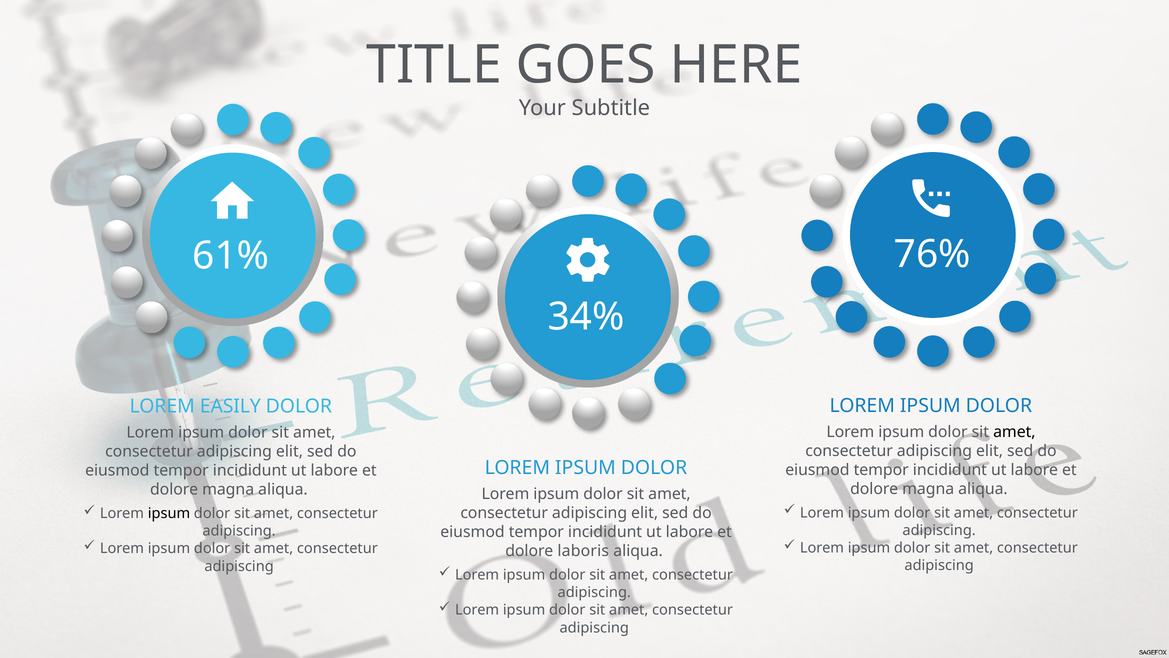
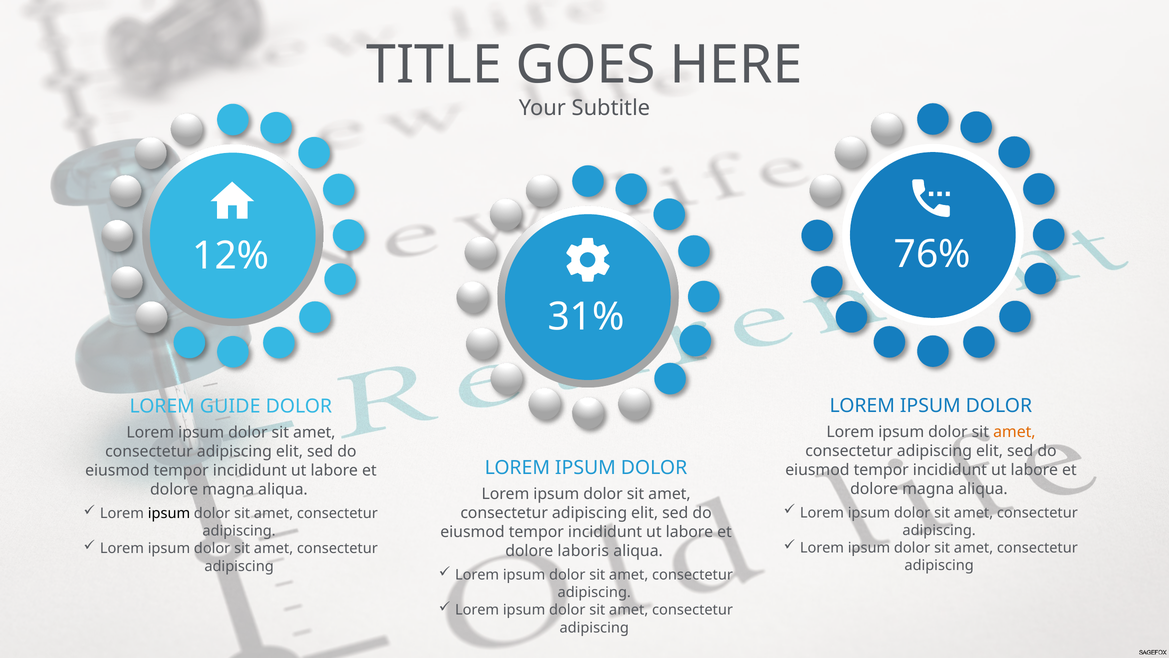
61%: 61% -> 12%
34%: 34% -> 31%
EASILY: EASILY -> GUIDE
amet at (1014, 432) colour: black -> orange
